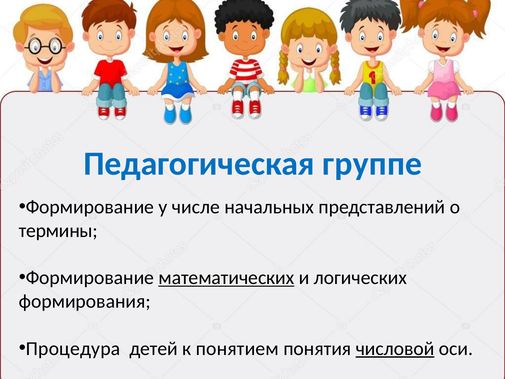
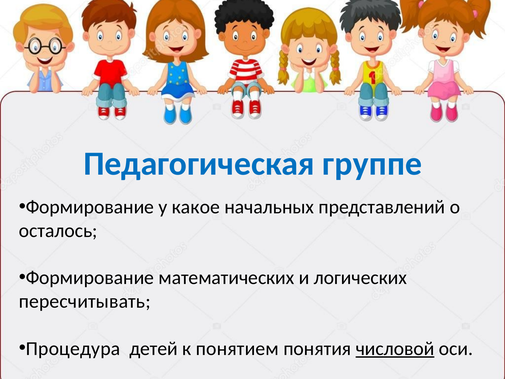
числе: числе -> какое
термины: термины -> осталось
математических underline: present -> none
формирования: формирования -> пересчитывать
